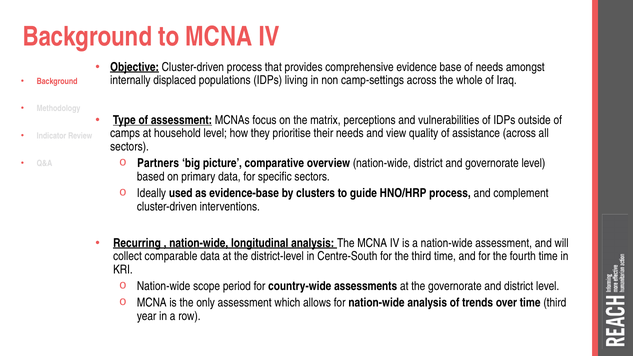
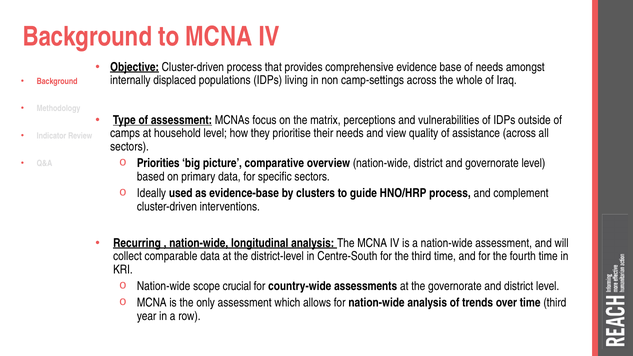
Partners: Partners -> Priorities
period: period -> crucial
